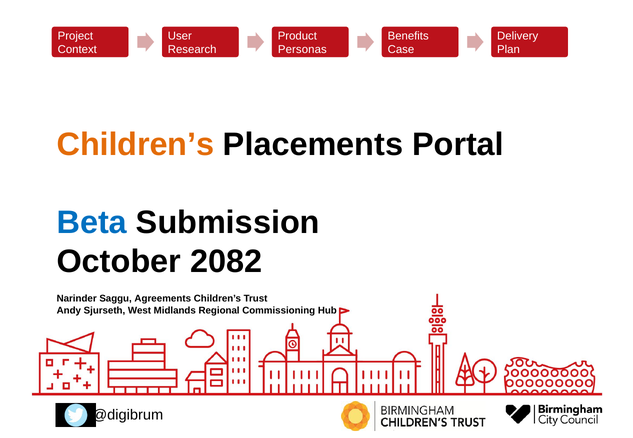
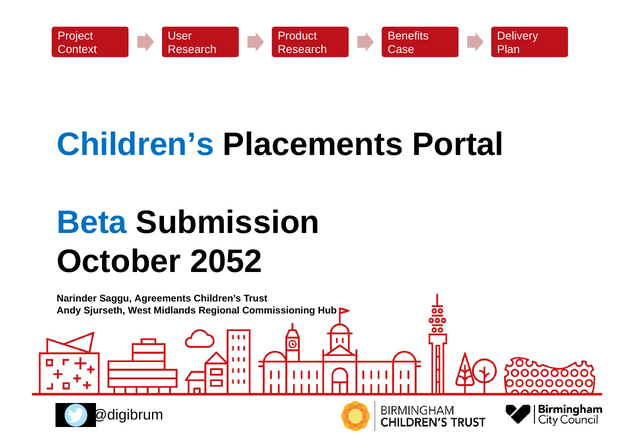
Personas at (302, 50): Personas -> Research
Children’s at (135, 145) colour: orange -> blue
2082: 2082 -> 2052
